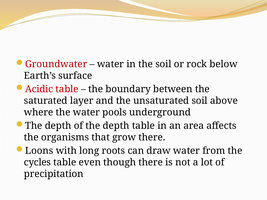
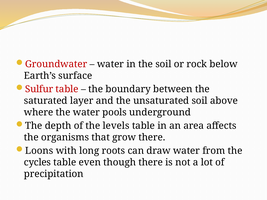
Acidic: Acidic -> Sulfur
of the depth: depth -> levels
